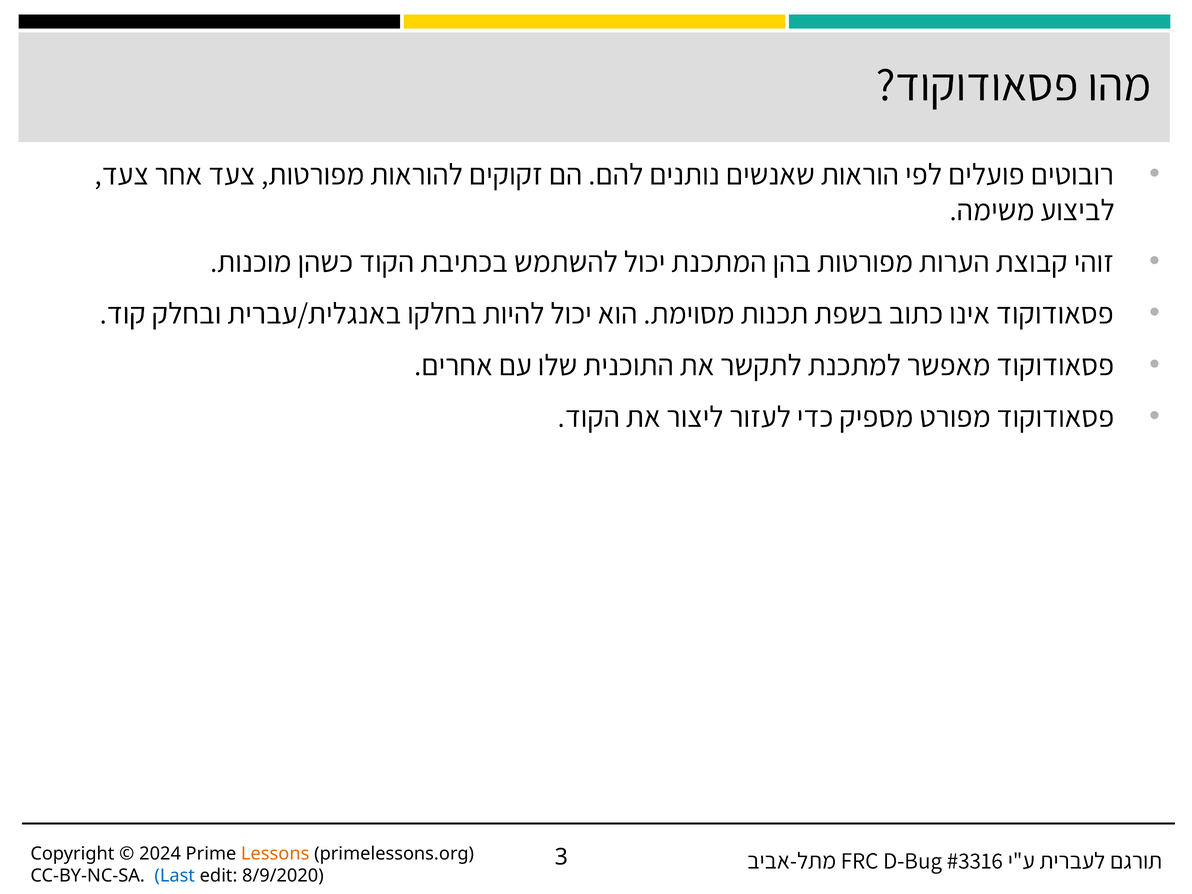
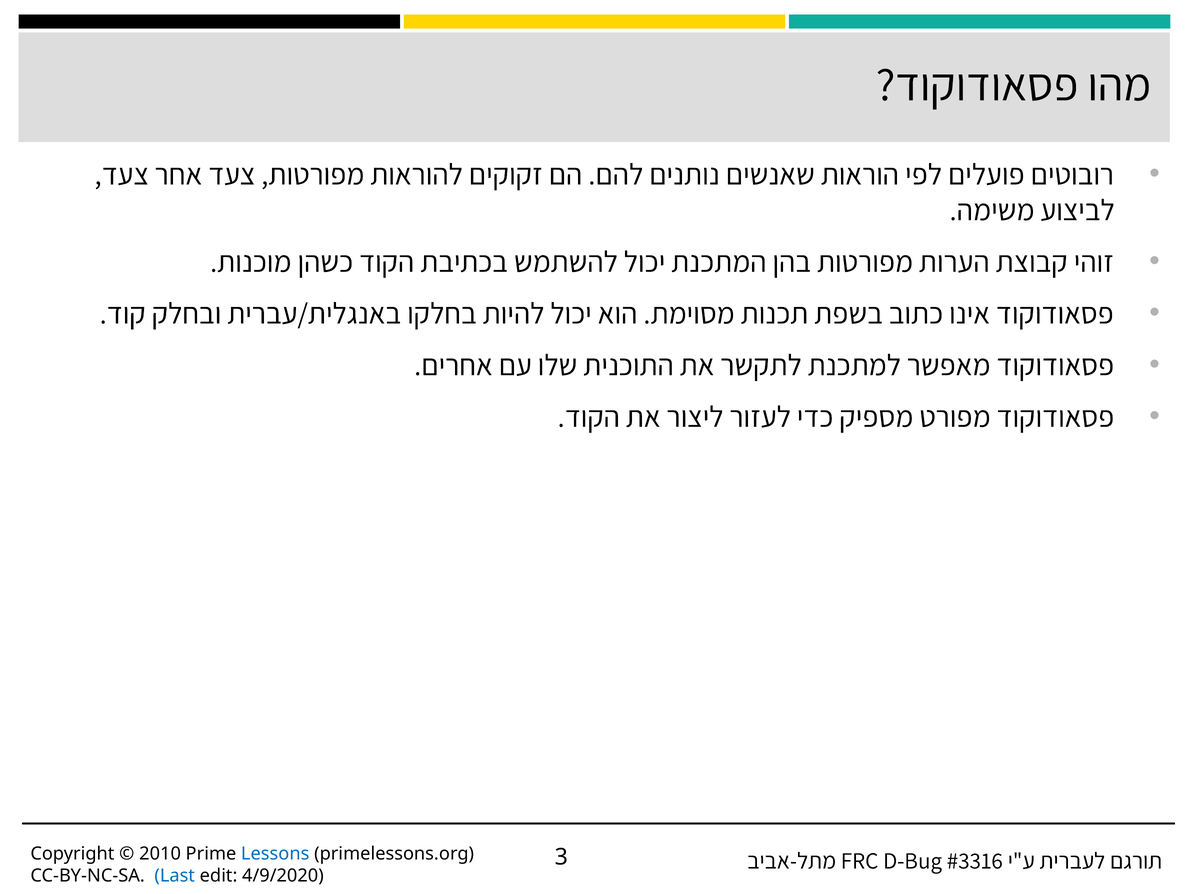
2024: 2024 -> 2010
Lessons colour: orange -> blue
8/9/2020: 8/9/2020 -> 4/9/2020
